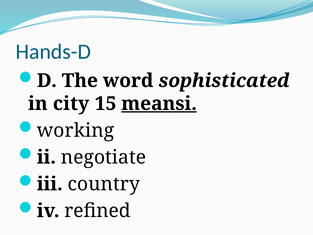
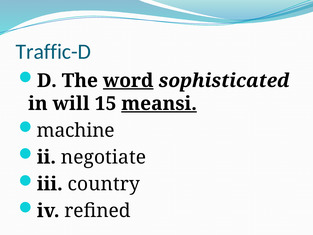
Hands-D: Hands-D -> Traffic-D
word underline: none -> present
city: city -> will
working: working -> machine
